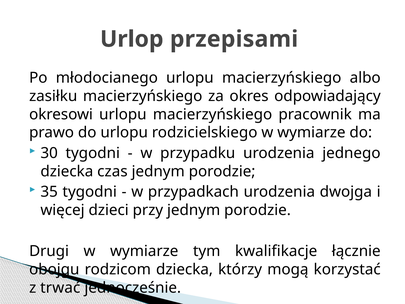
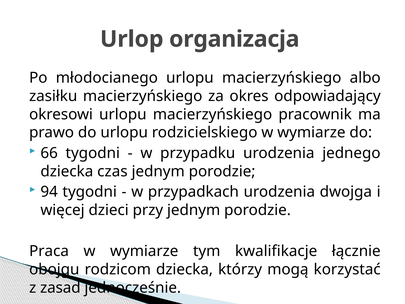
przepisami: przepisami -> organizacja
30: 30 -> 66
35: 35 -> 94
Drugi: Drugi -> Praca
trwać: trwać -> zasad
